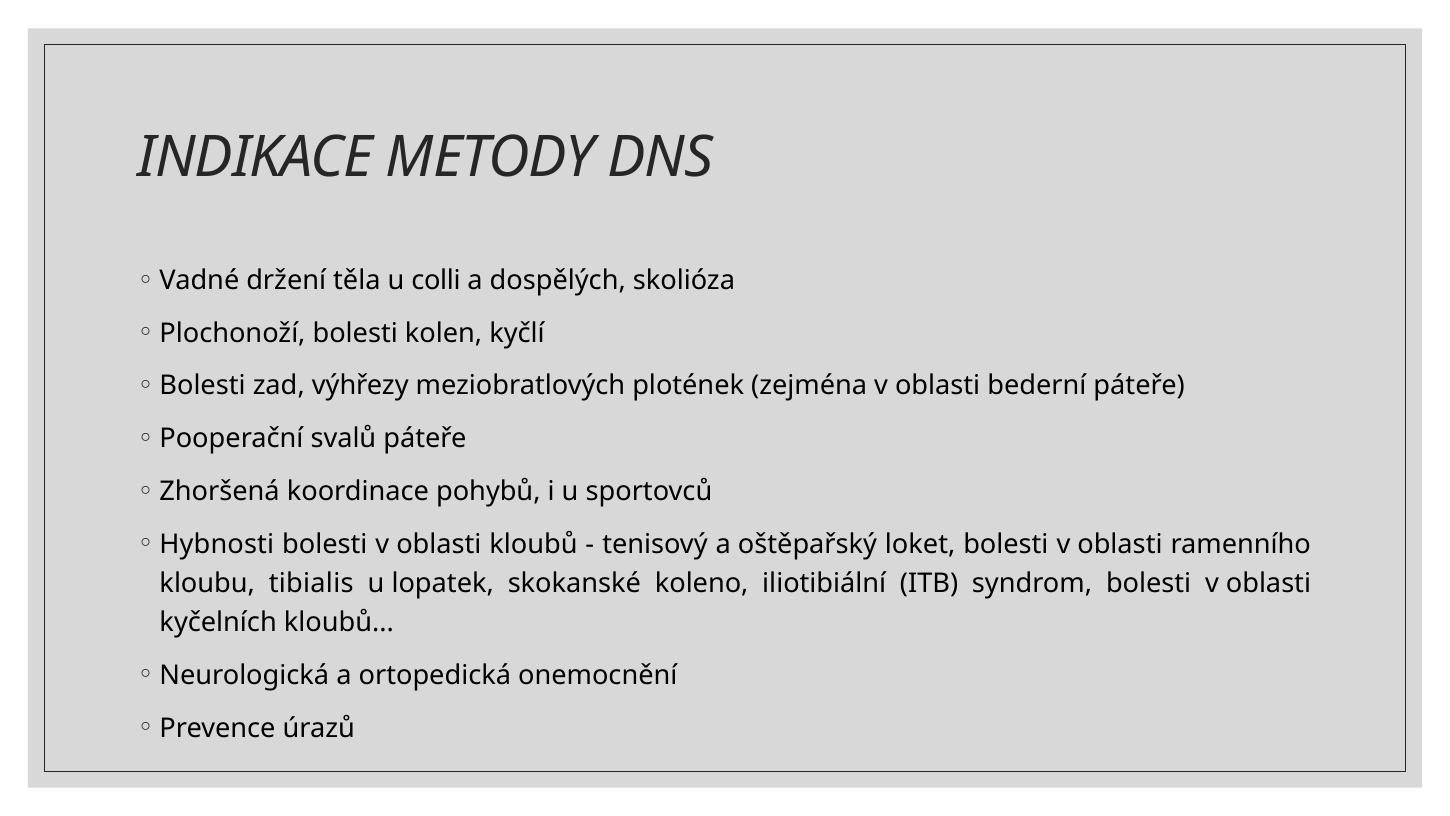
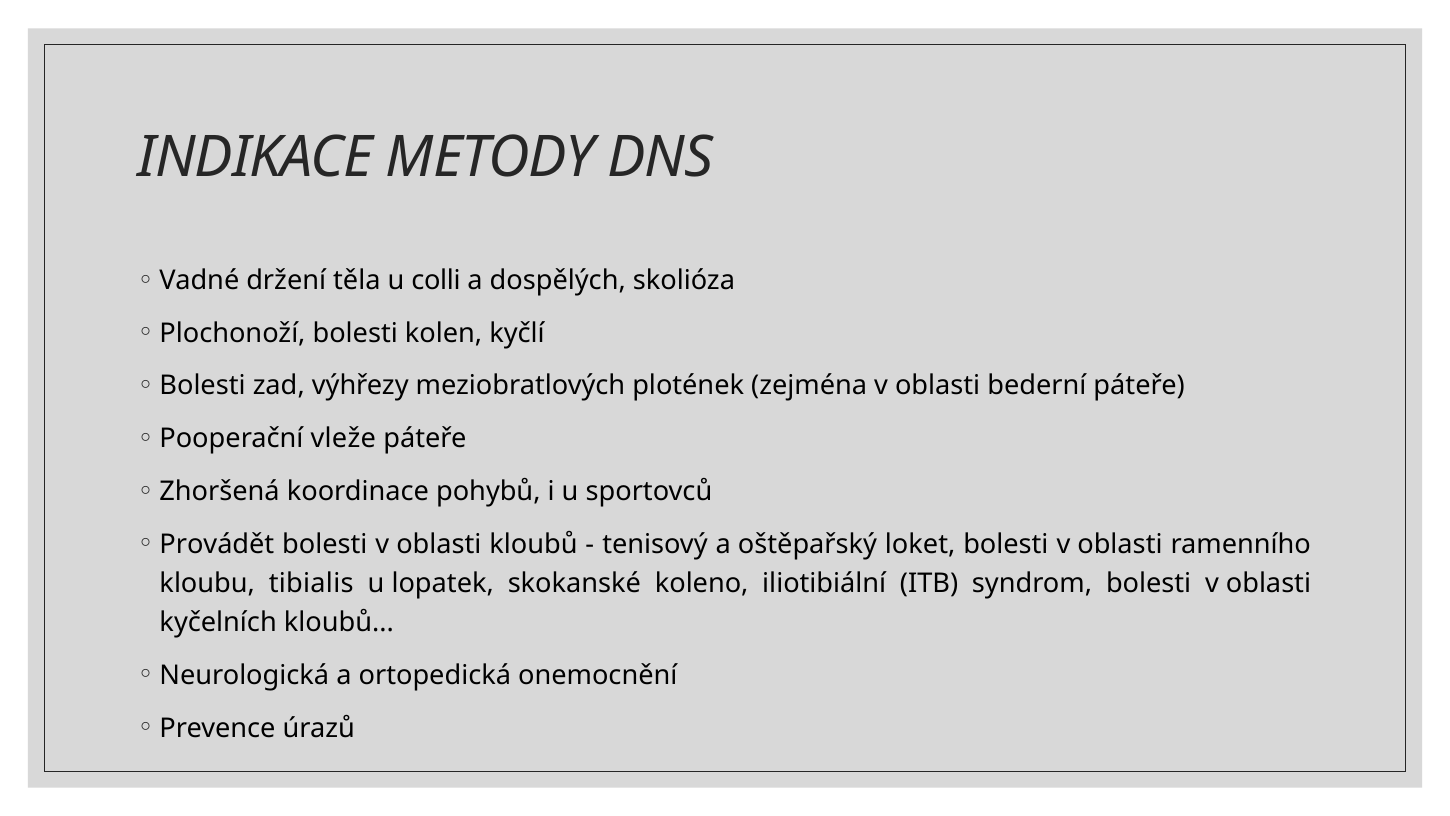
svalů: svalů -> vleže
Hybnosti: Hybnosti -> Provádět
